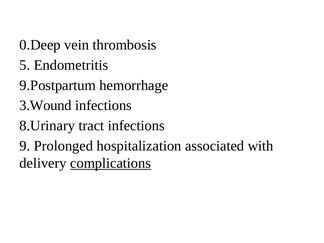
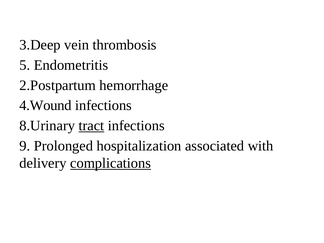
0.Deep: 0.Deep -> 3.Deep
9.Postpartum: 9.Postpartum -> 2.Postpartum
3.Wound: 3.Wound -> 4.Wound
tract underline: none -> present
